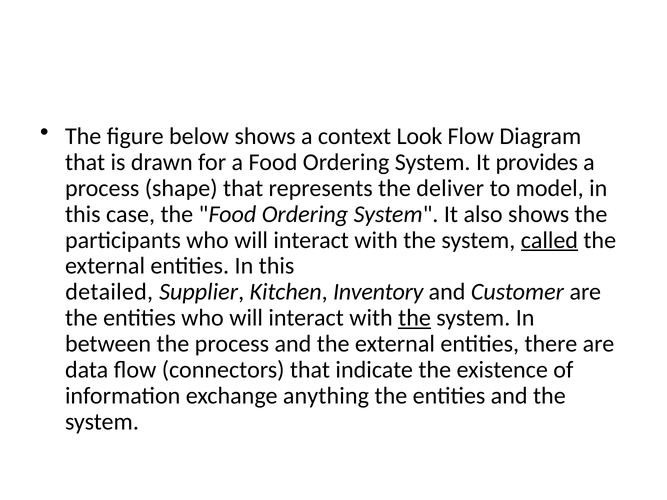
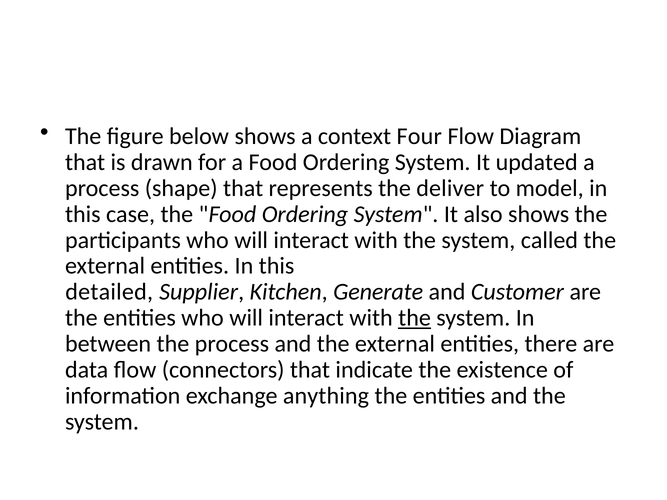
Look: Look -> Four
provides: provides -> updated
called underline: present -> none
Inventory: Inventory -> Generate
